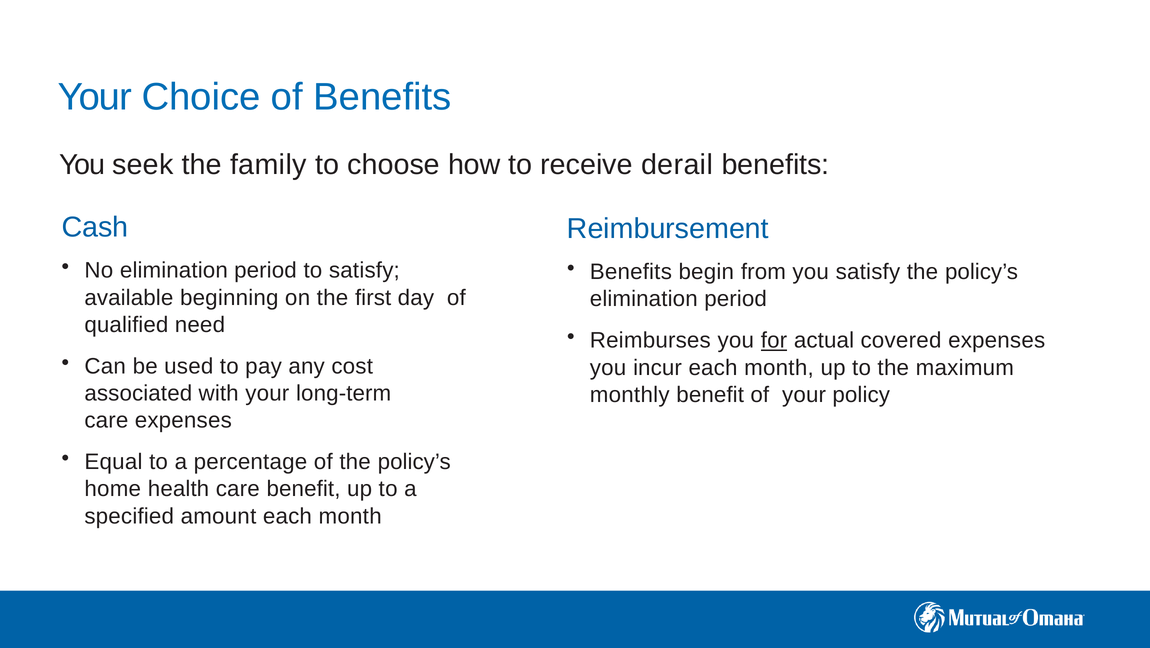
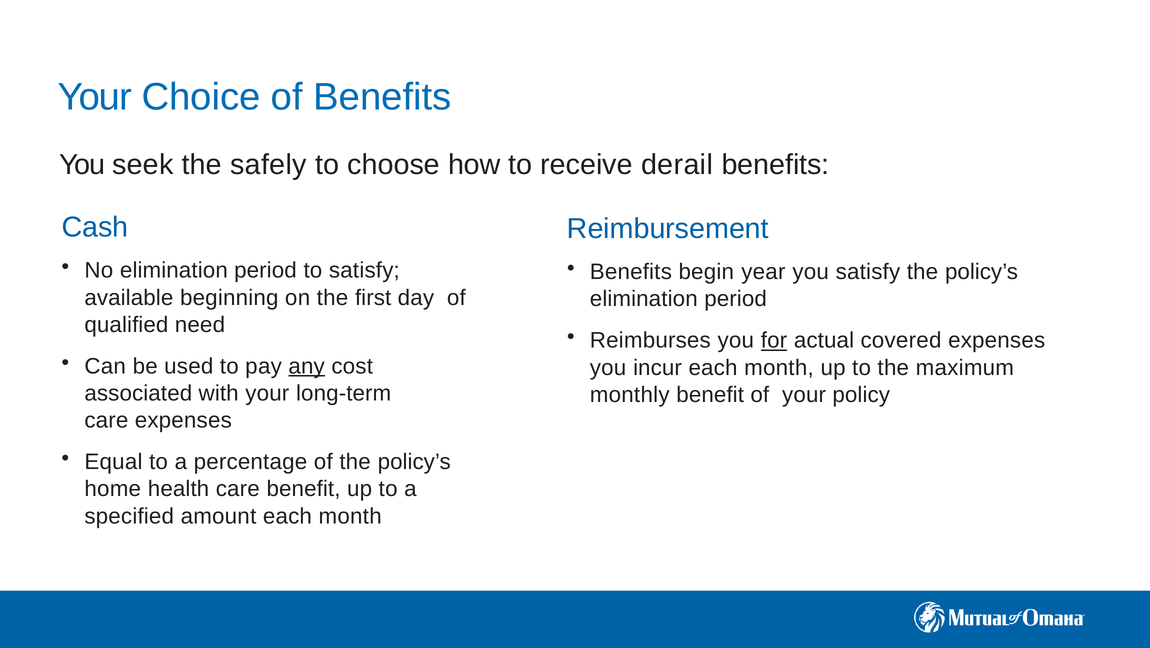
family: family -> safely
from: from -> year
any underline: none -> present
